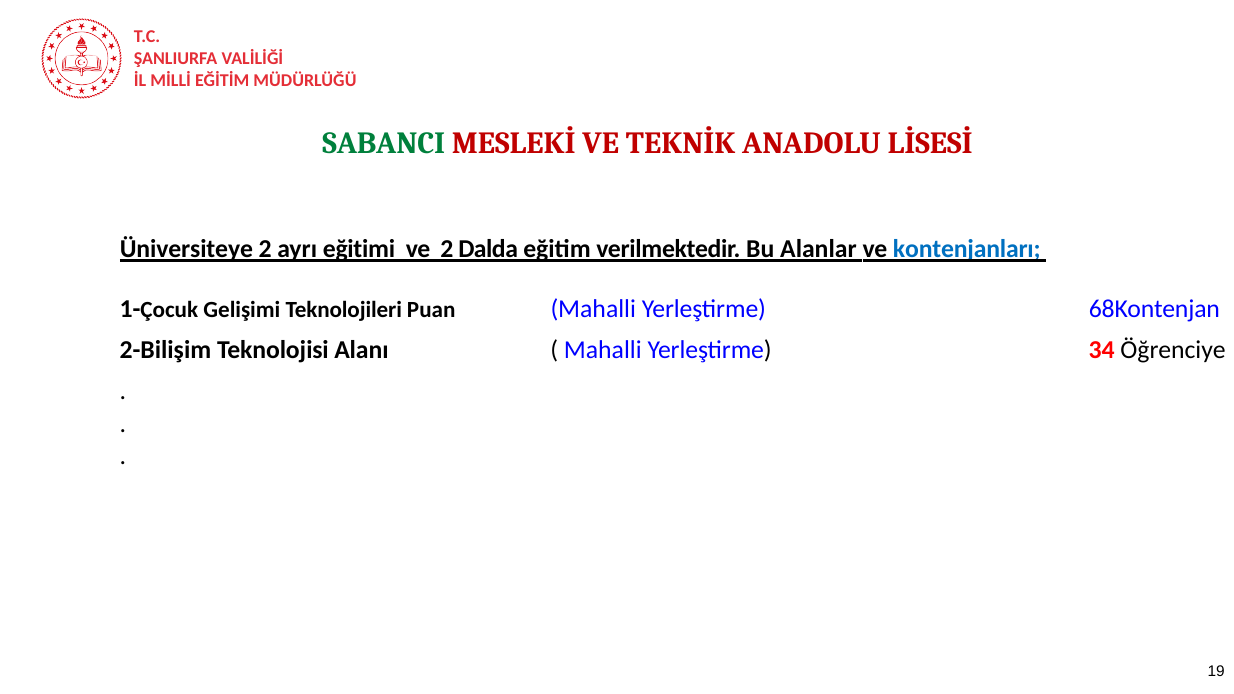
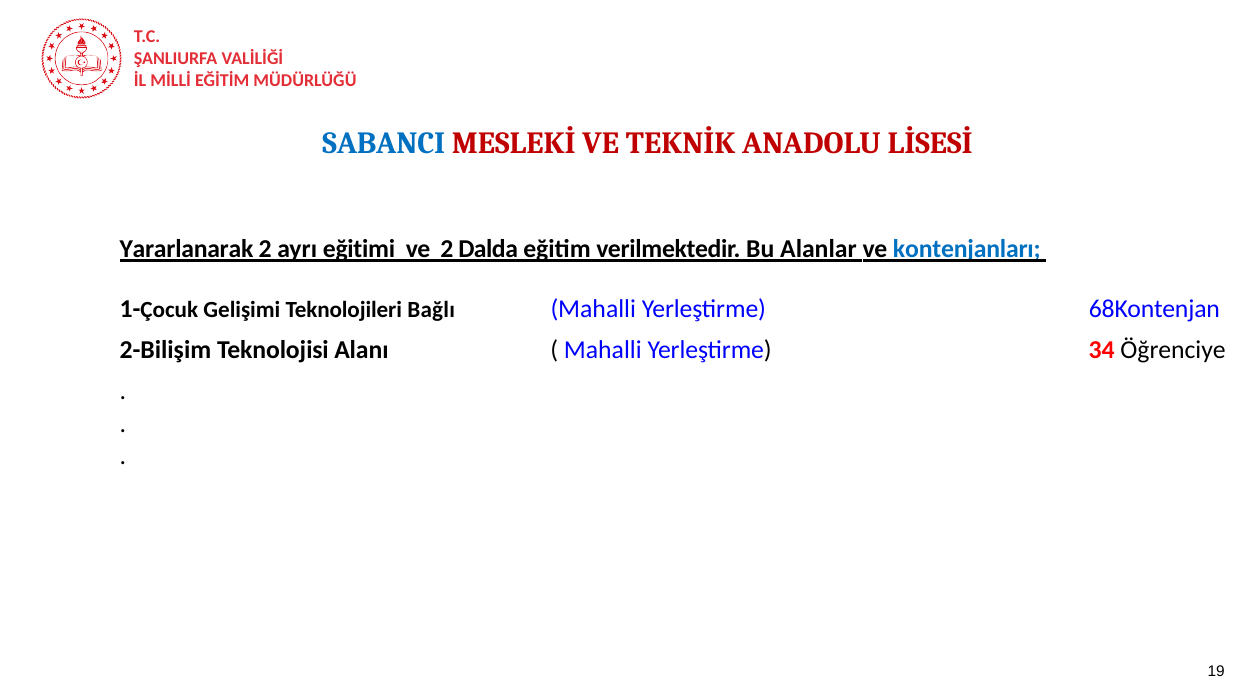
SABANCI colour: green -> blue
Üniversiteye: Üniversiteye -> Yararlanarak
Puan: Puan -> Bağlı
